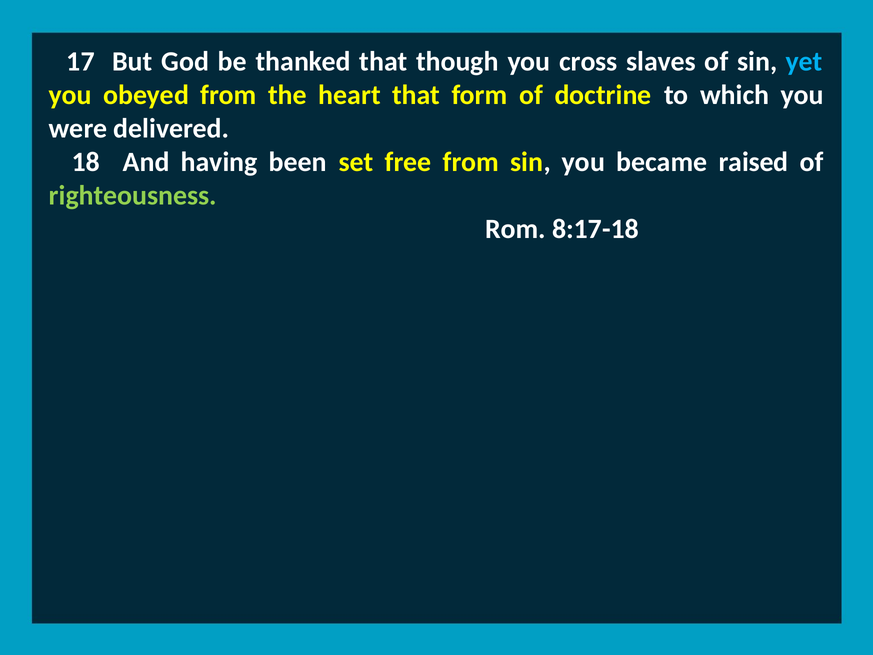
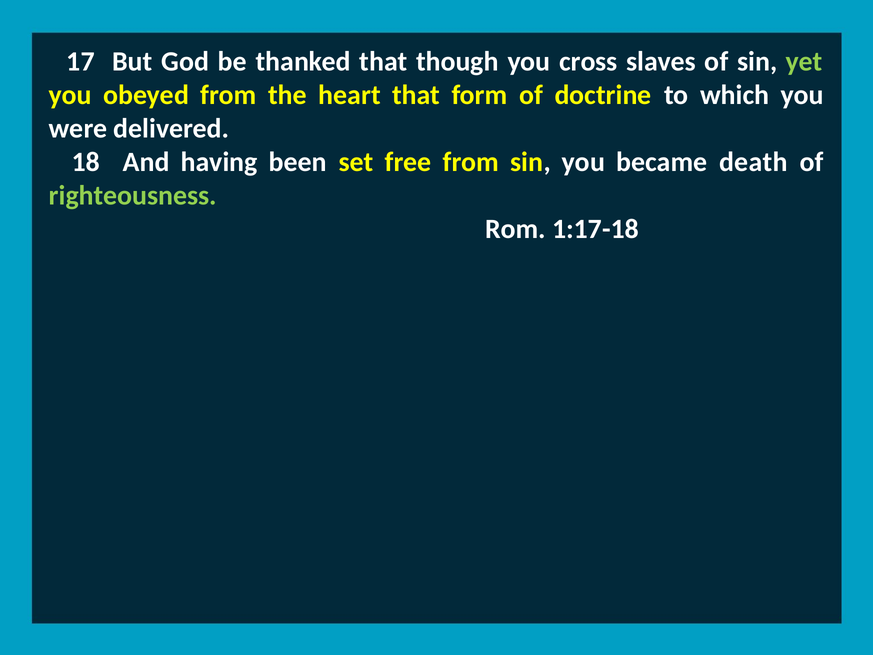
yet colour: light blue -> light green
raised: raised -> death
8:17-18: 8:17-18 -> 1:17-18
